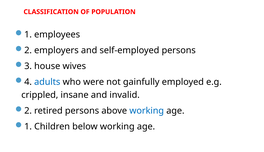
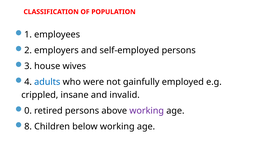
2 at (28, 111): 2 -> 0
working at (147, 111) colour: blue -> purple
1 at (28, 127): 1 -> 8
